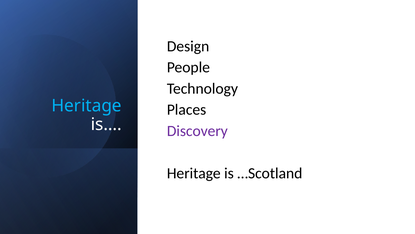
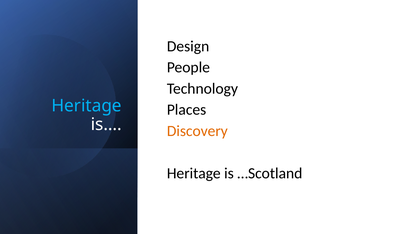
Discovery colour: purple -> orange
